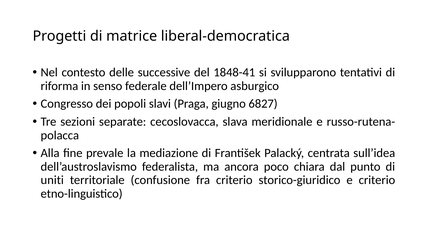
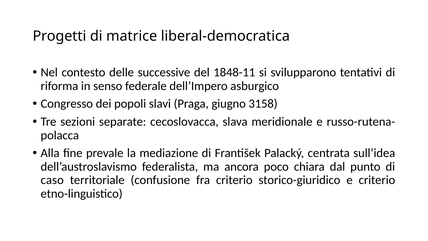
1848-41: 1848-41 -> 1848-11
6827: 6827 -> 3158
uniti: uniti -> caso
